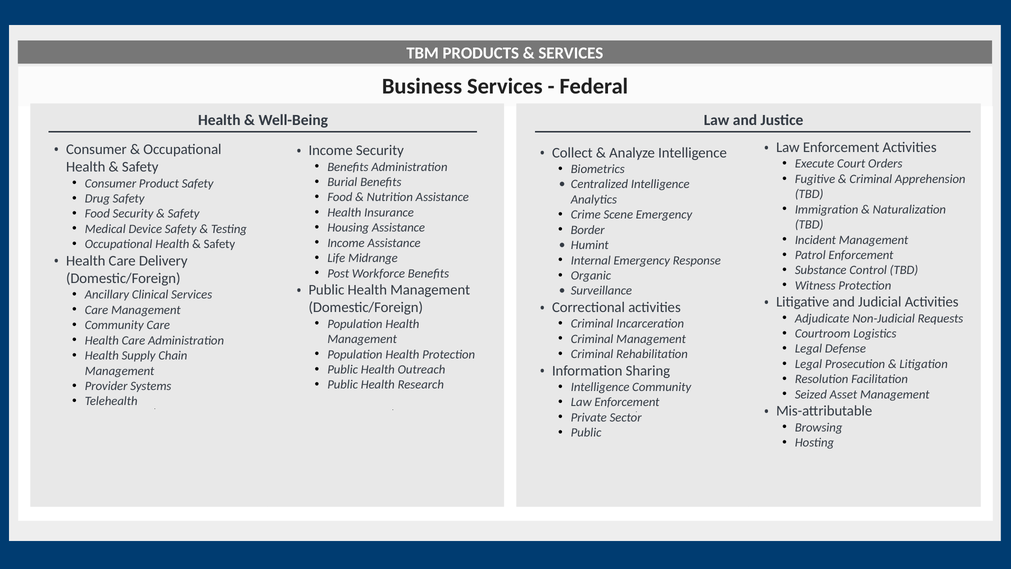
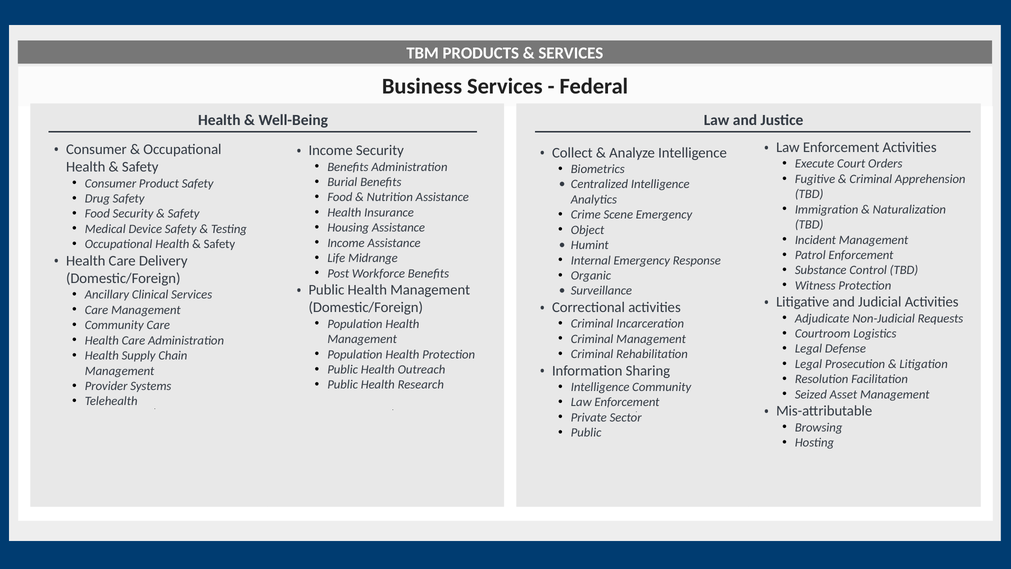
Border: Border -> Object
